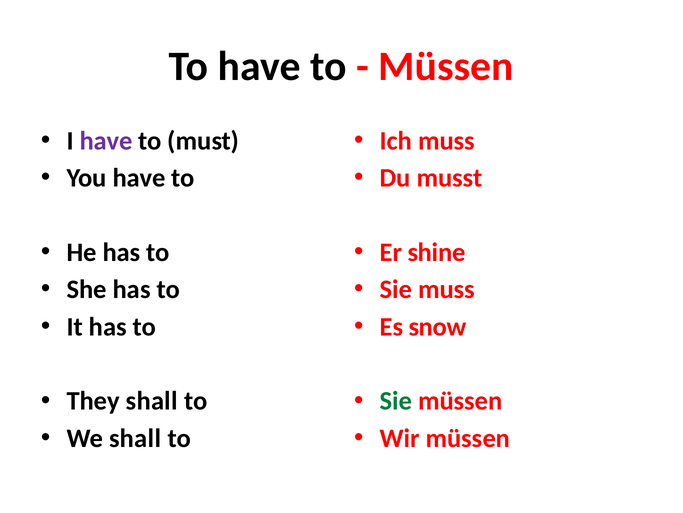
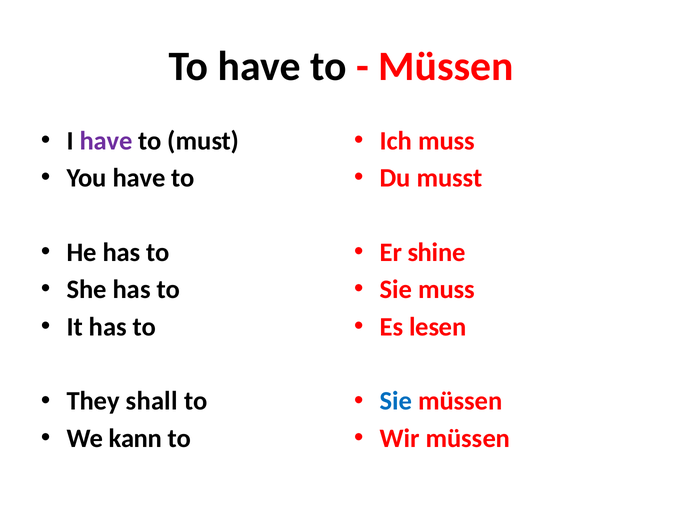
snow: snow -> lesen
Sie at (396, 401) colour: green -> blue
We shall: shall -> kann
